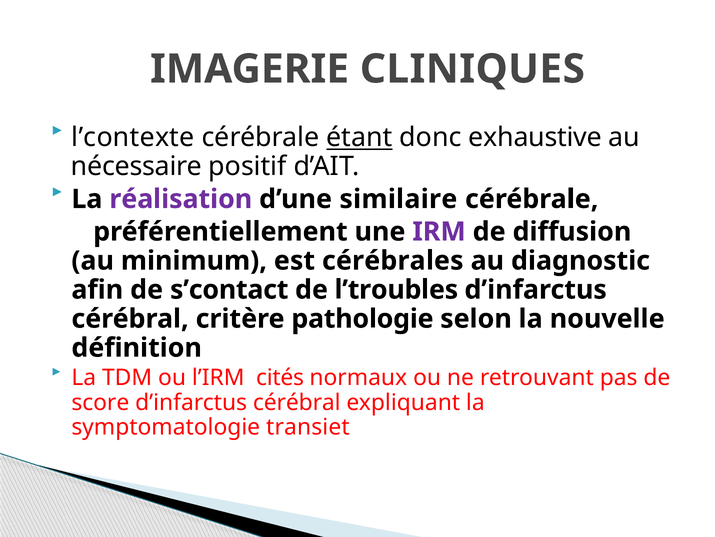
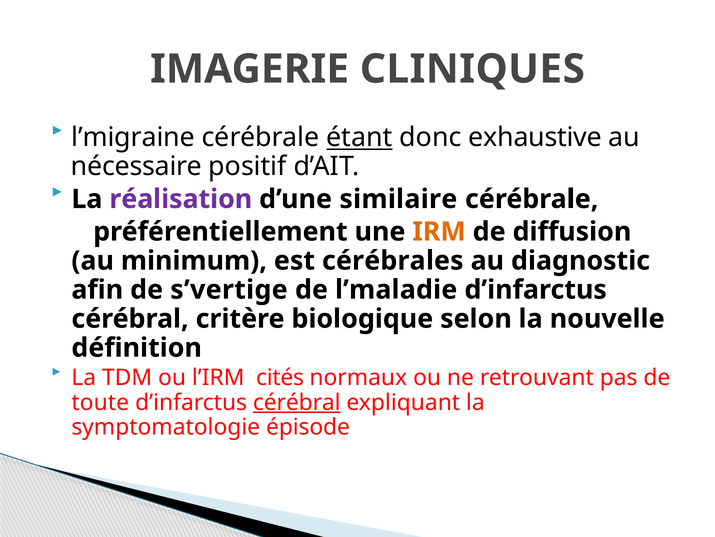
l’contexte: l’contexte -> l’migraine
IRM colour: purple -> orange
s’contact: s’contact -> s’vertige
l’troubles: l’troubles -> l’maladie
pathologie: pathologie -> biologique
score: score -> toute
cérébral at (297, 402) underline: none -> present
transiet: transiet -> épisode
